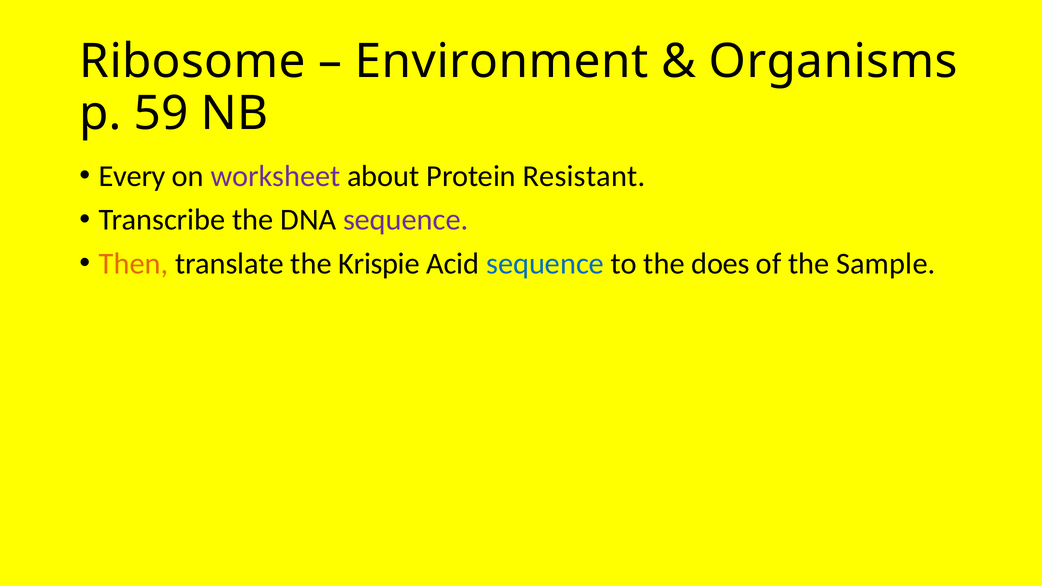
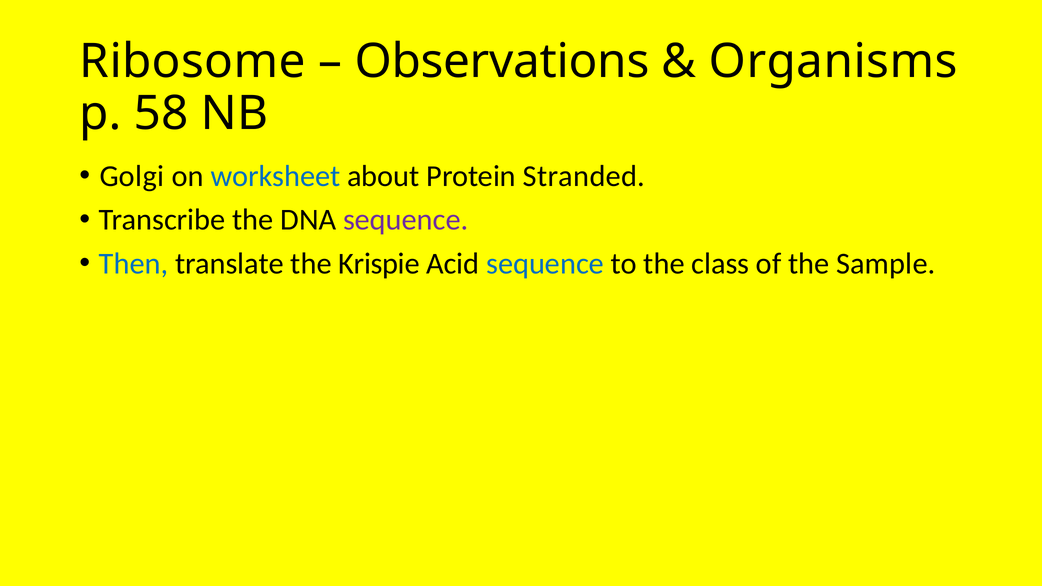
Environment: Environment -> Observations
59: 59 -> 58
Every: Every -> Golgi
worksheet colour: purple -> blue
Resistant: Resistant -> Stranded
Then colour: orange -> blue
does: does -> class
